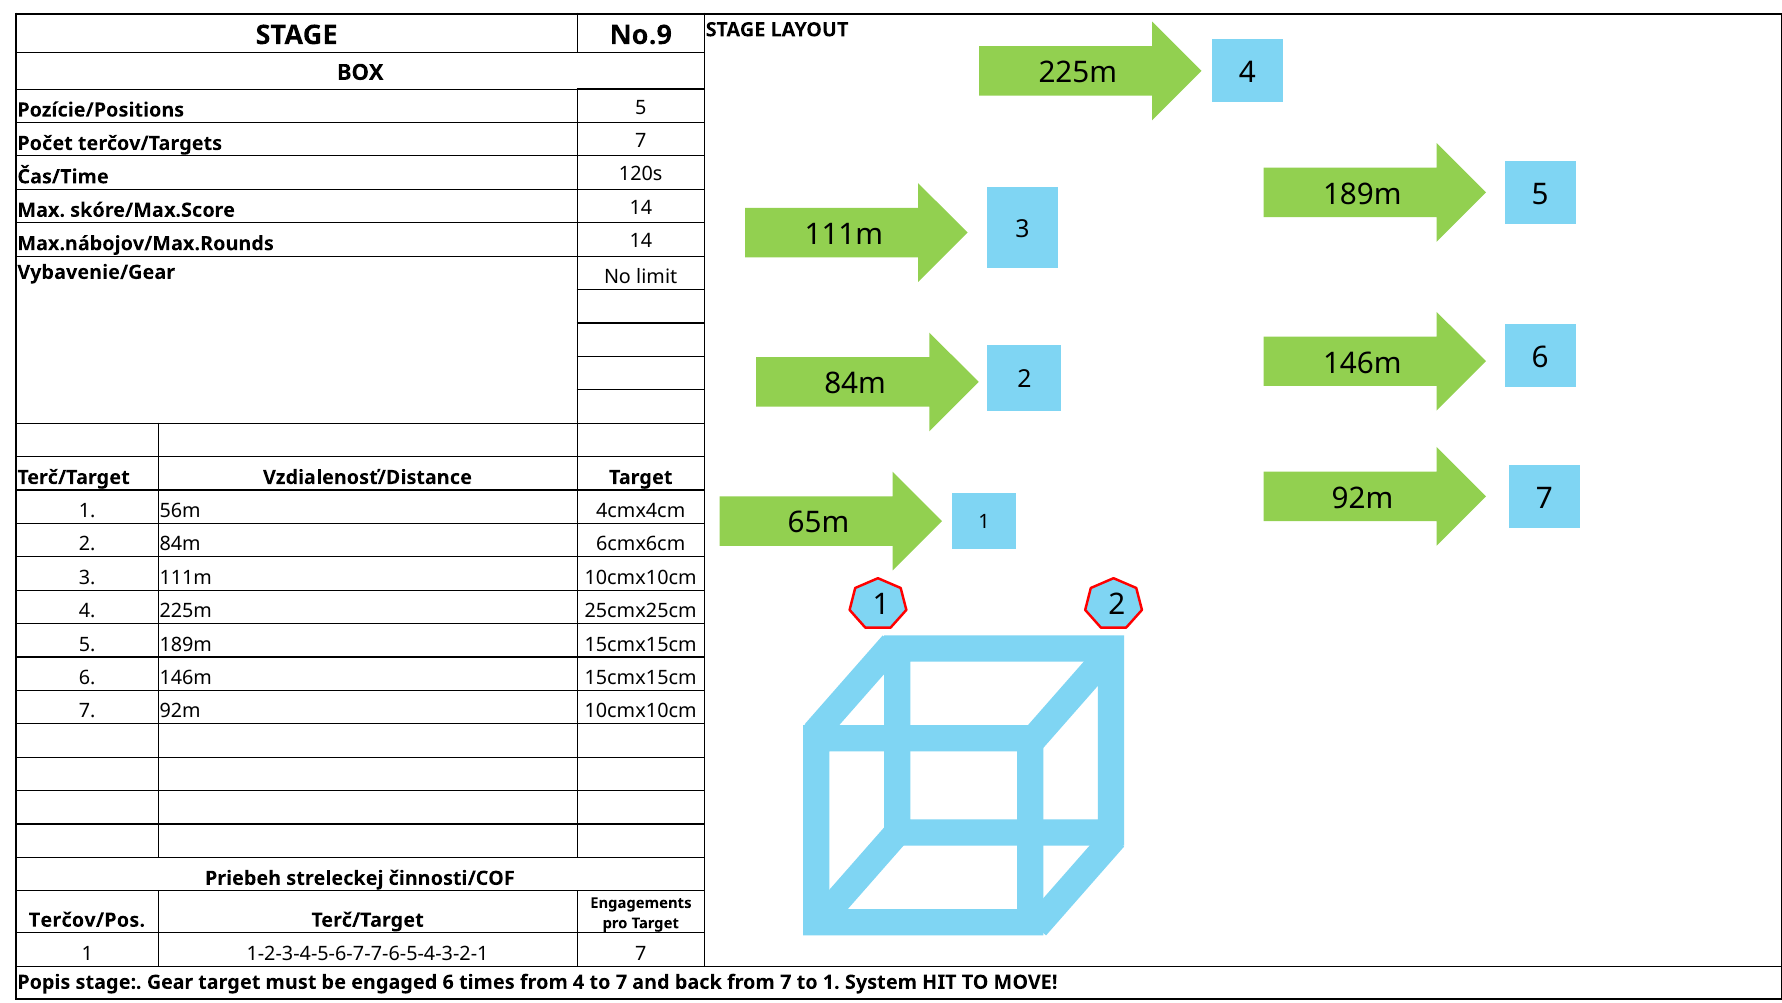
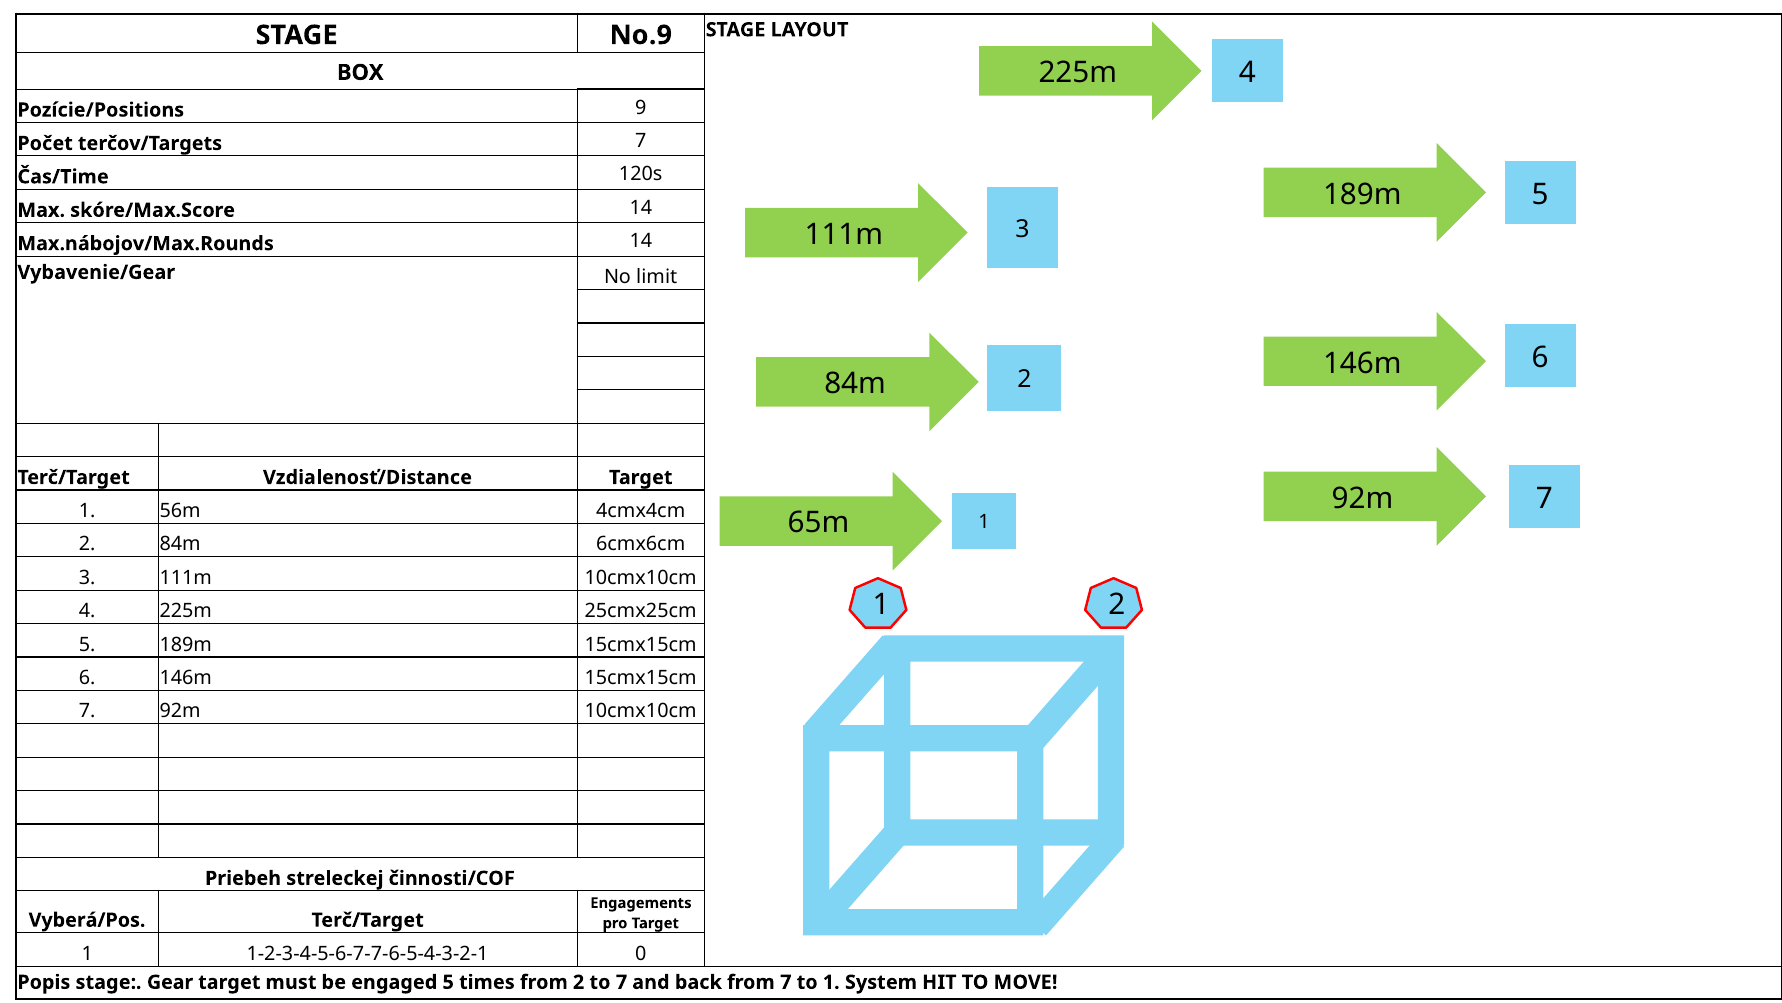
Pozície/Positions 5: 5 -> 9
Terčov/Pos: Terčov/Pos -> Vyberá/Pos
1-2-3-4-5-6-7-7-6-5-4-3-2-1 7: 7 -> 0
engaged 6: 6 -> 5
from 4: 4 -> 2
